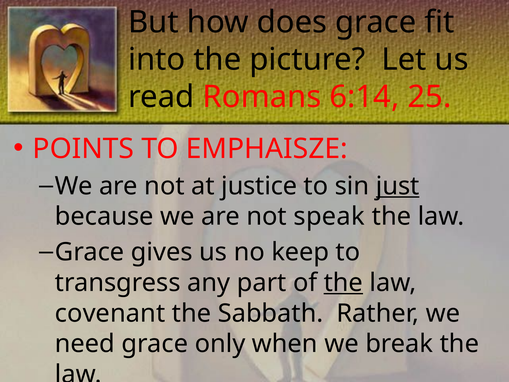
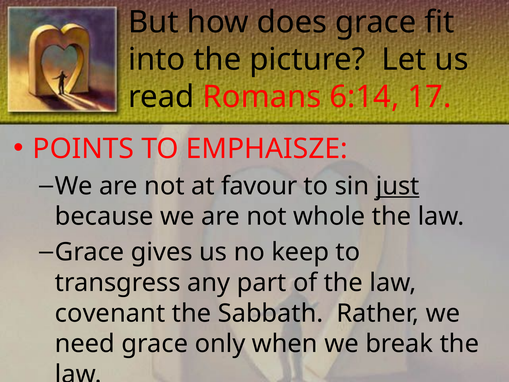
25: 25 -> 17
justice: justice -> favour
speak: speak -> whole
the at (343, 283) underline: present -> none
